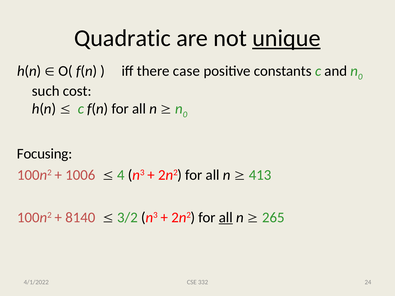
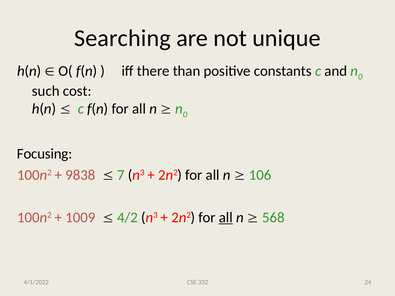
Quadratic: Quadratic -> Searching
unique underline: present -> none
case: case -> than
1006: 1006 -> 9838
4: 4 -> 7
413: 413 -> 106
8140: 8140 -> 1009
3/2: 3/2 -> 4/2
265: 265 -> 568
